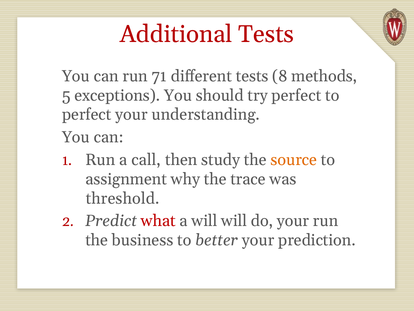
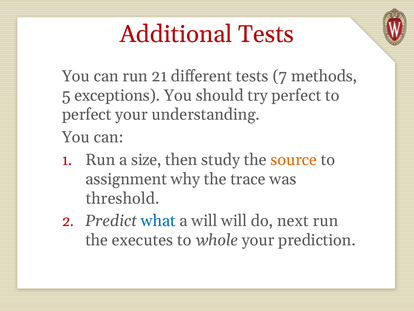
71: 71 -> 21
8: 8 -> 7
call: call -> size
what colour: red -> blue
do your: your -> next
business: business -> executes
better: better -> whole
